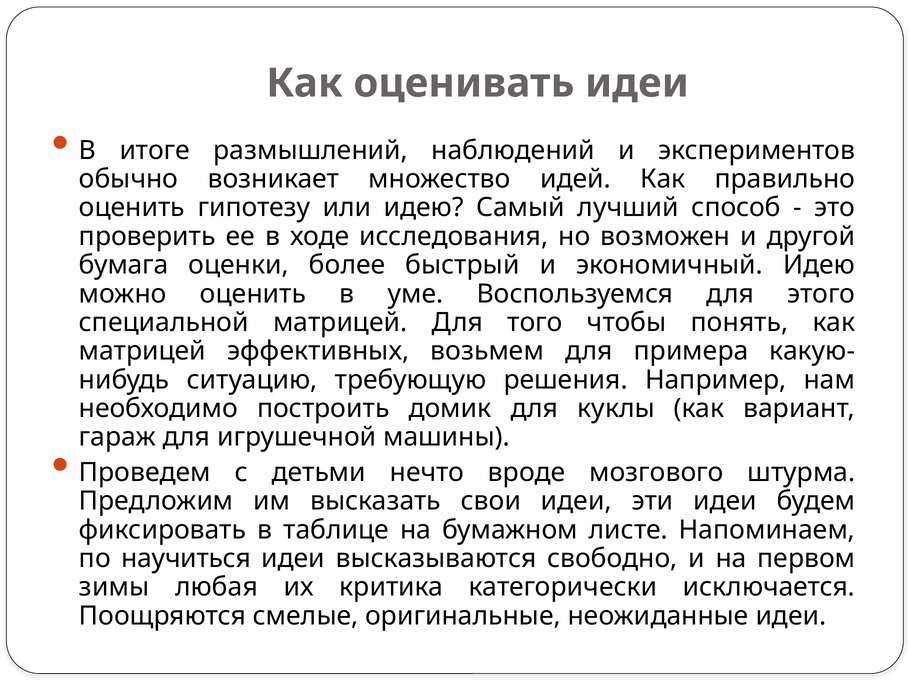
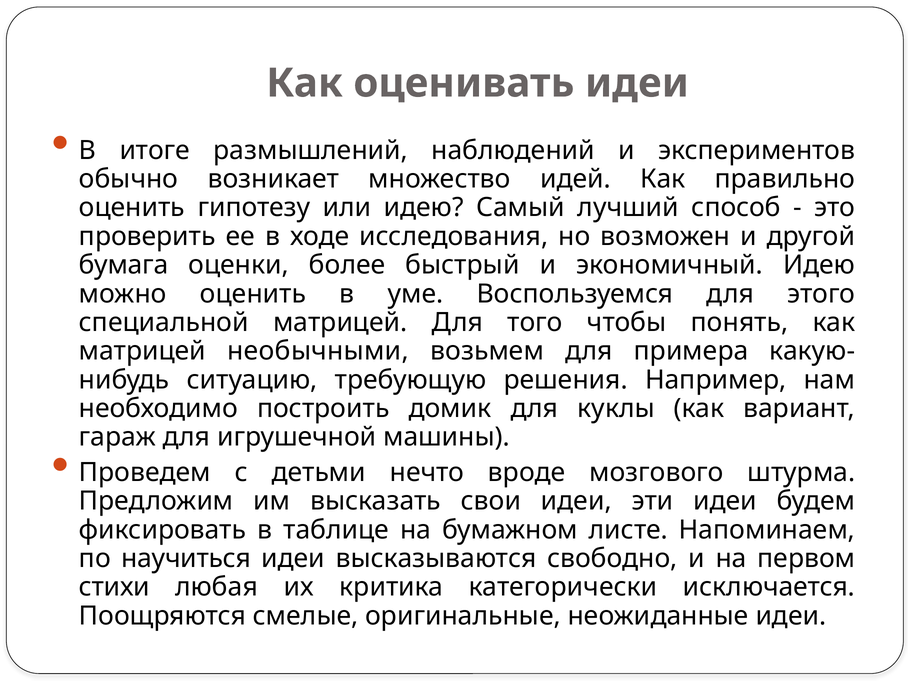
эффективных: эффективных -> необычными
зимы: зимы -> стихи
